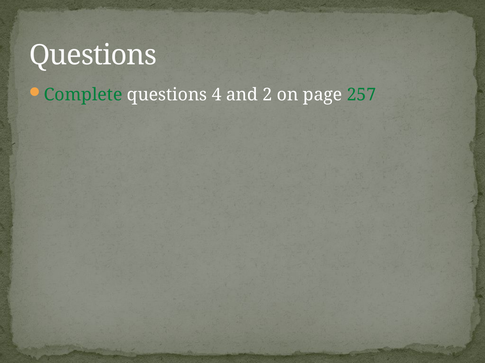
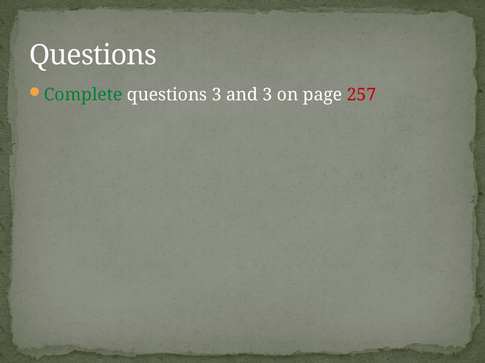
questions 4: 4 -> 3
and 2: 2 -> 3
257 colour: green -> red
